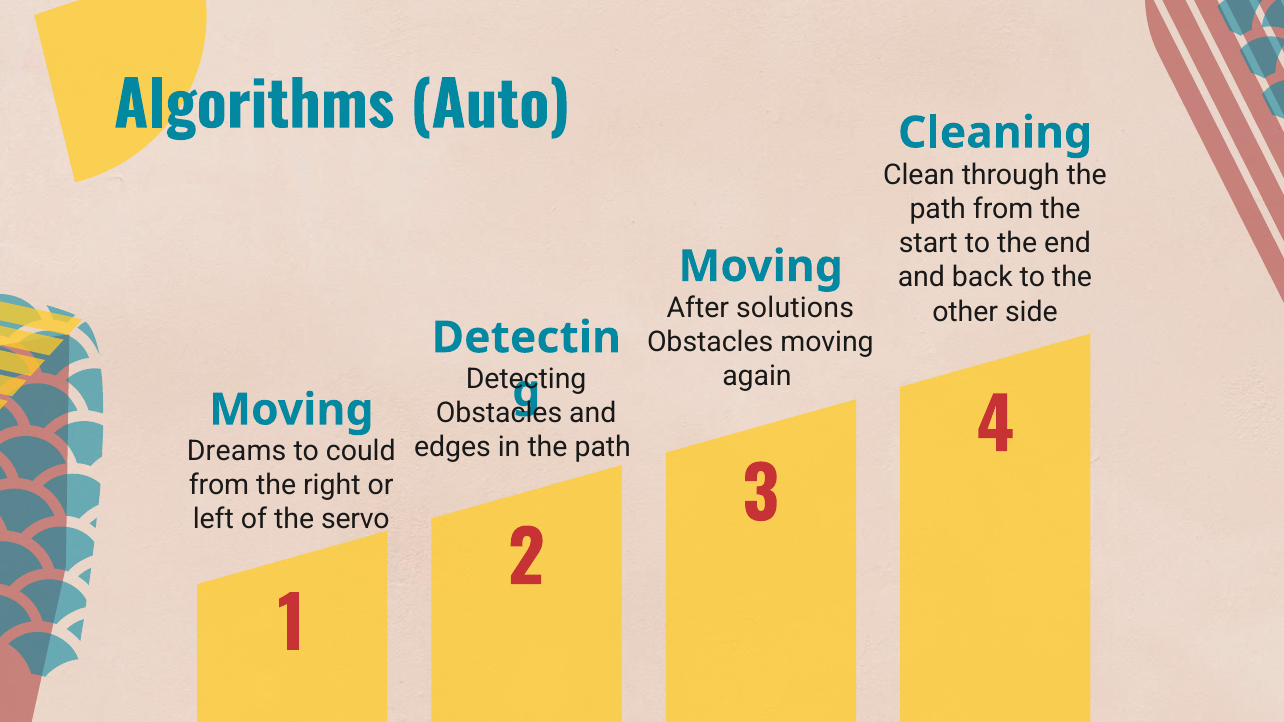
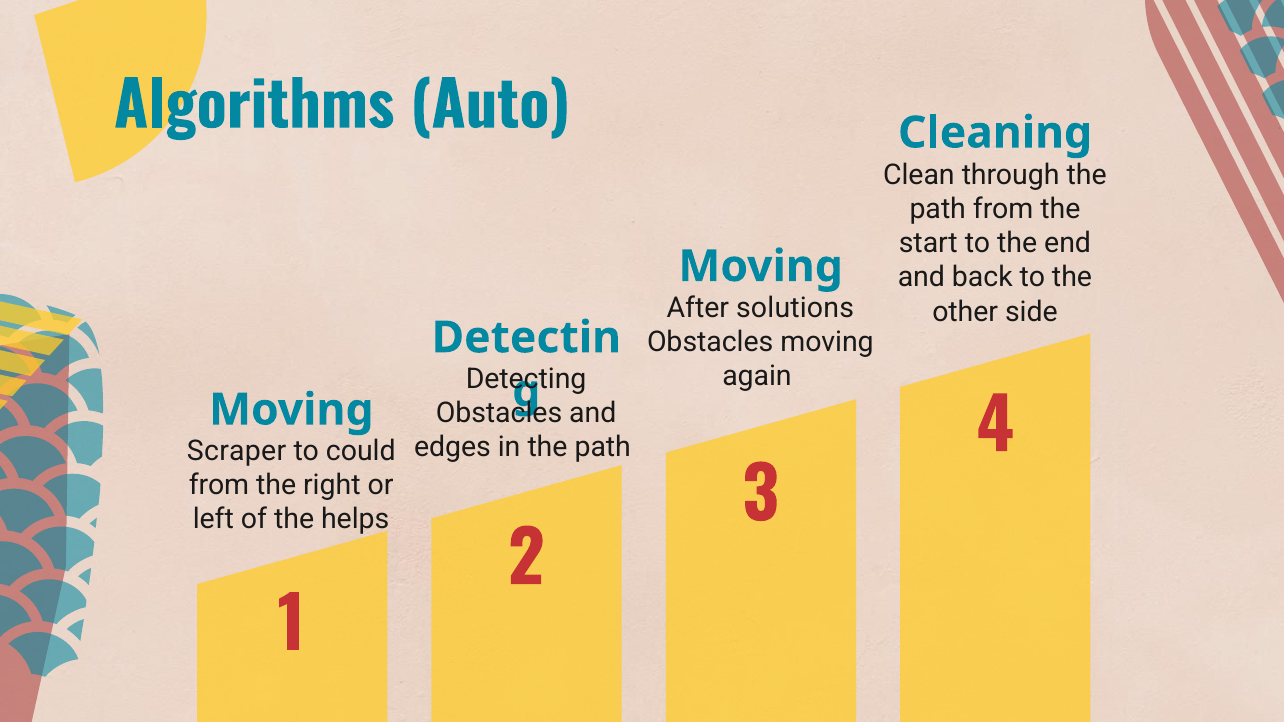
Dreams: Dreams -> Scraper
servo: servo -> helps
